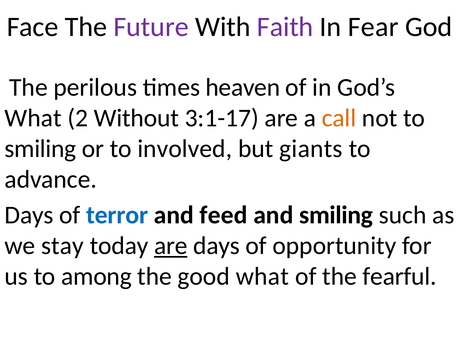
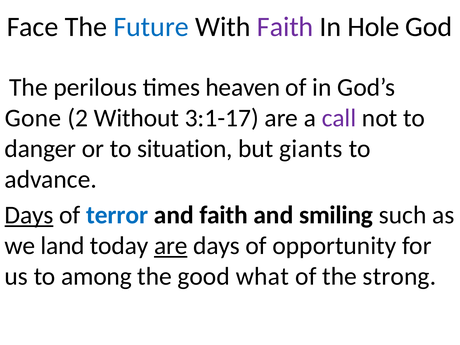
Future colour: purple -> blue
Fear: Fear -> Hole
What at (33, 118): What -> Gone
call colour: orange -> purple
smiling at (40, 149): smiling -> danger
involved: involved -> situation
Days at (29, 215) underline: none -> present
and feed: feed -> faith
stay: stay -> land
fearful: fearful -> strong
